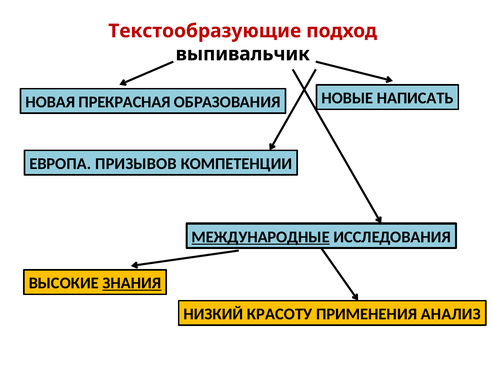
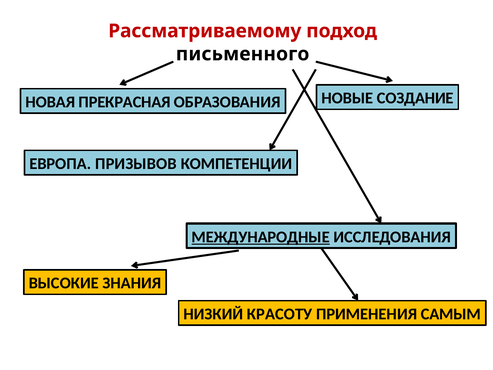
Текстообразующие: Текстообразующие -> Рассматриваемому
выпивальчик: выпивальчик -> письменного
НАПИСАТЬ: НАПИСАТЬ -> СОЗДАНИЕ
ЗНАНИЯ underline: present -> none
АНАЛИЗ: АНАЛИЗ -> САМЫМ
